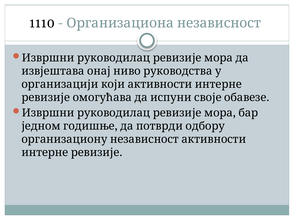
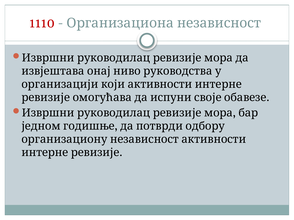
1110 colour: black -> red
